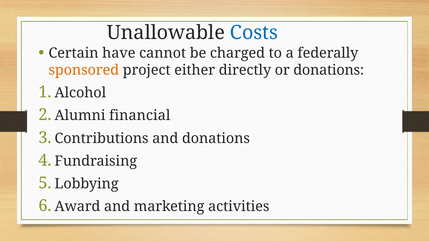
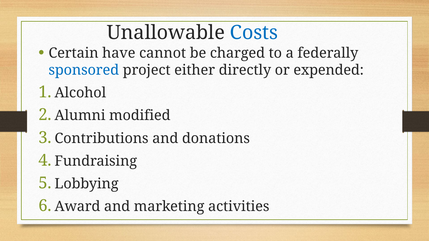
sponsored colour: orange -> blue
or donations: donations -> expended
financial: financial -> modified
